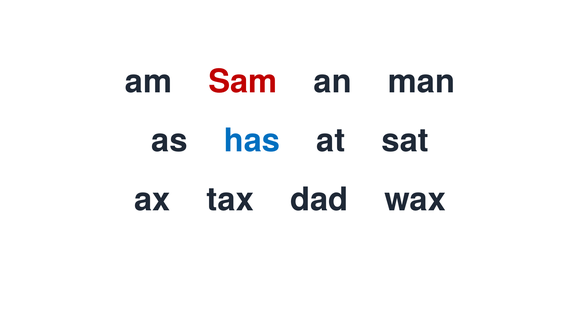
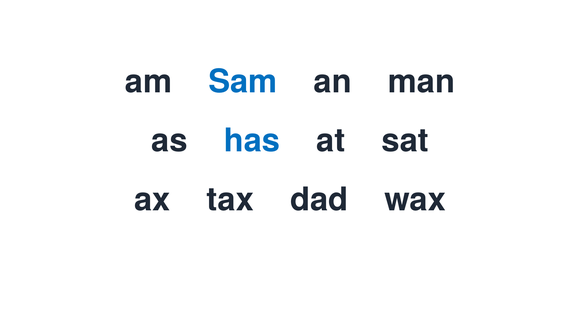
Sam colour: red -> blue
